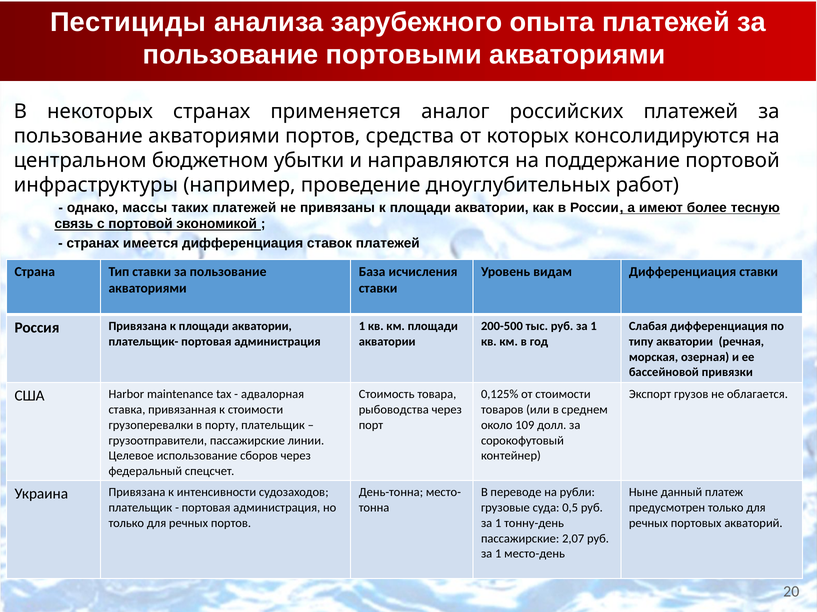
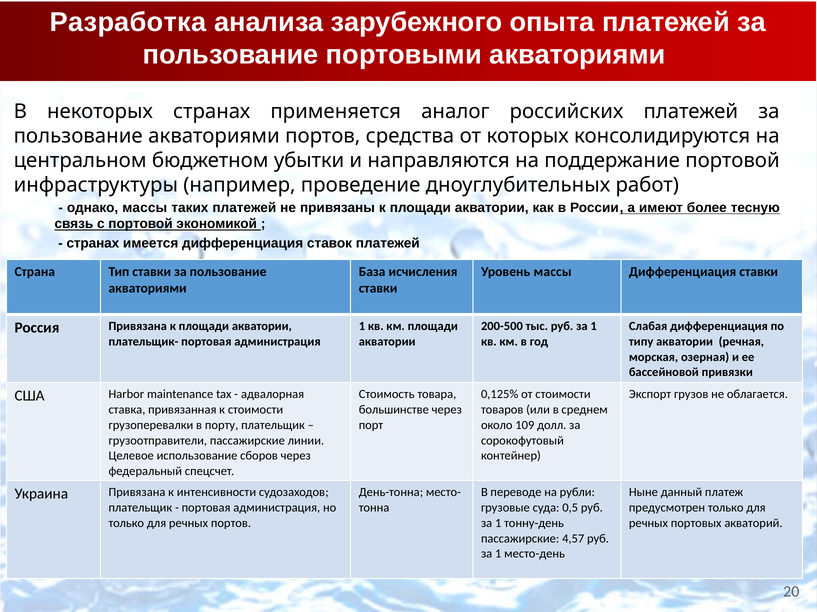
Пестициды: Пестициды -> Разработка
Уровень видам: видам -> массы
рыбоводства: рыбоводства -> большинстве
2,07: 2,07 -> 4,57
